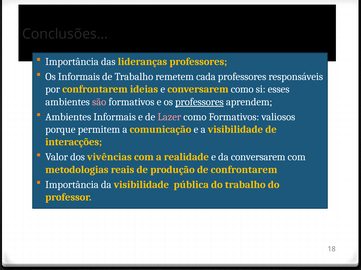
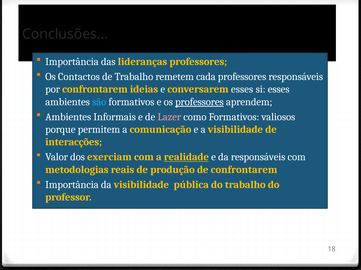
Os Informais: Informais -> Contactos
conversarem como: como -> esses
são colour: pink -> light blue
vivências: vivências -> exerciam
realidade underline: none -> present
da conversarem: conversarem -> responsáveis
